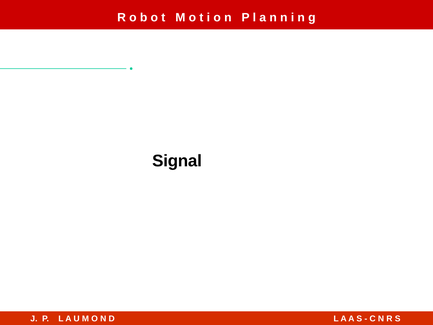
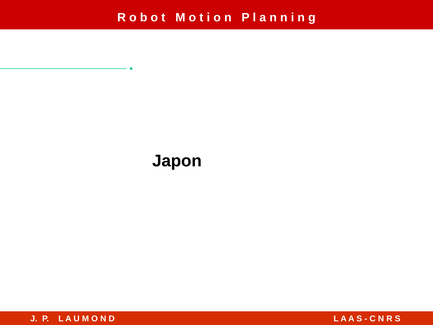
Signal: Signal -> Japon
